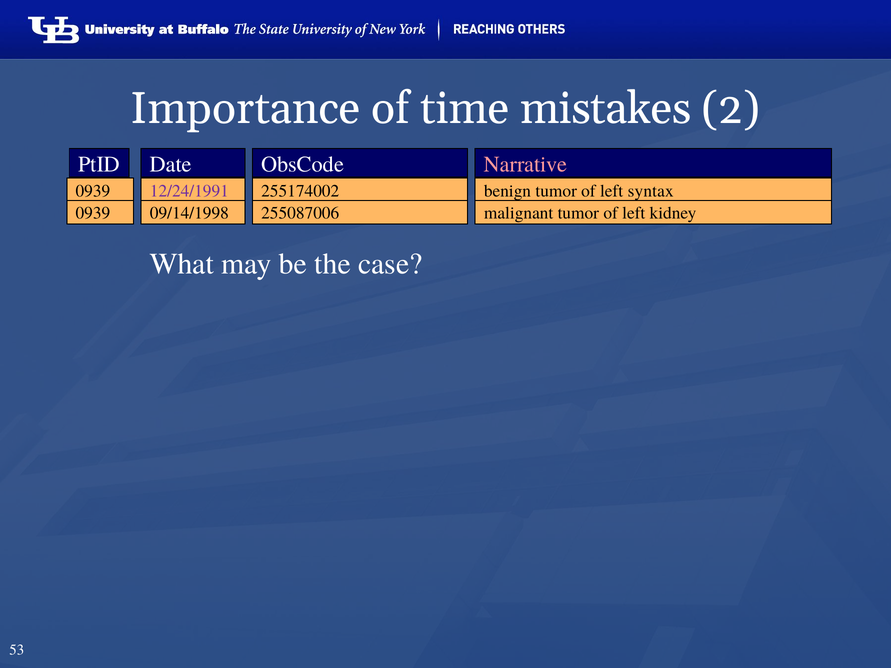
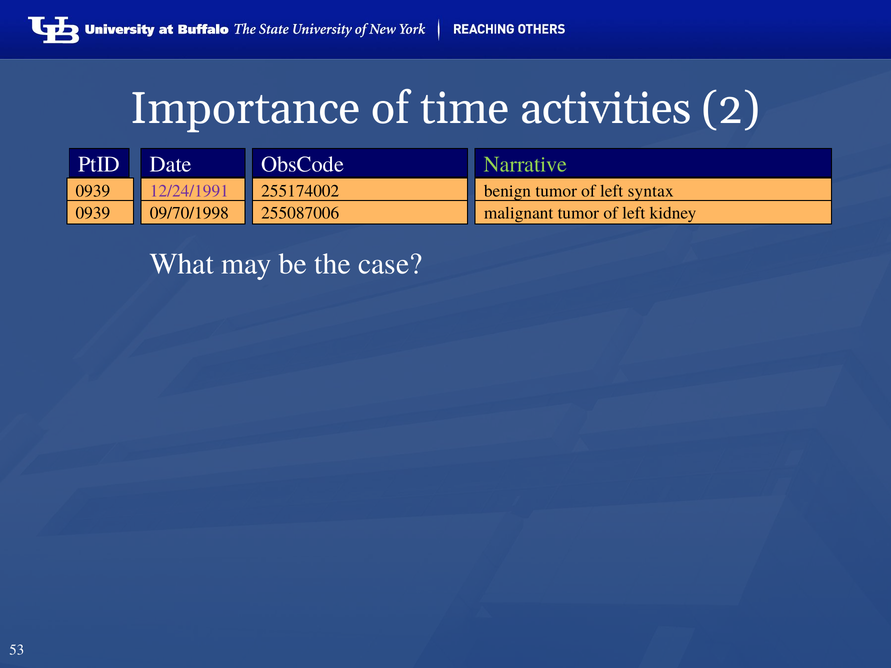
mistakes: mistakes -> activities
Narrative colour: pink -> light green
09/14/1998: 09/14/1998 -> 09/70/1998
